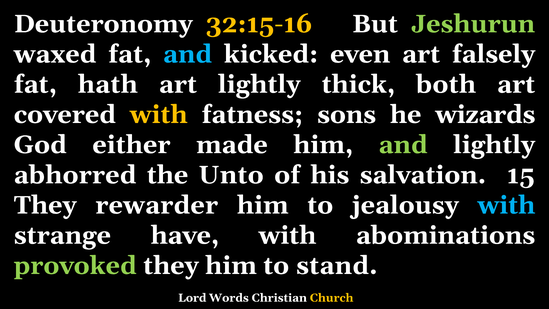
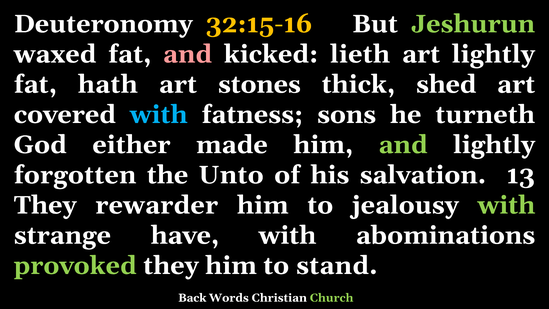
and at (188, 54) colour: light blue -> pink
even: even -> lieth
art falsely: falsely -> lightly
art lightly: lightly -> stones
both: both -> shed
with at (159, 115) colour: yellow -> light blue
wizards: wizards -> turneth
abhorred: abhorred -> forgotten
15: 15 -> 13
with at (506, 205) colour: light blue -> light green
Lord: Lord -> Back
Church colour: yellow -> light green
